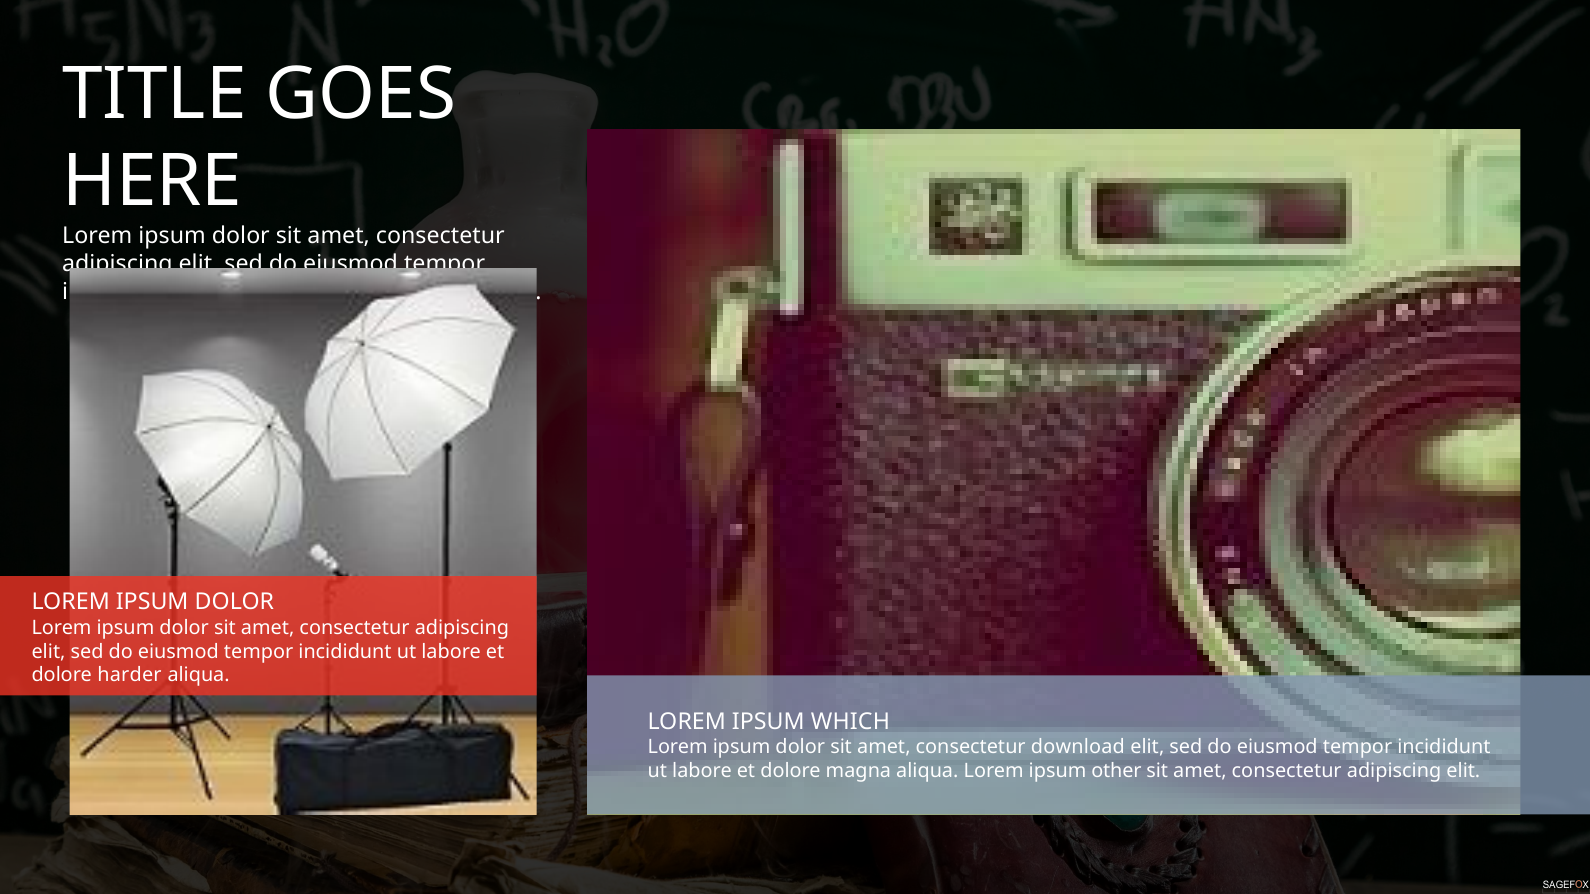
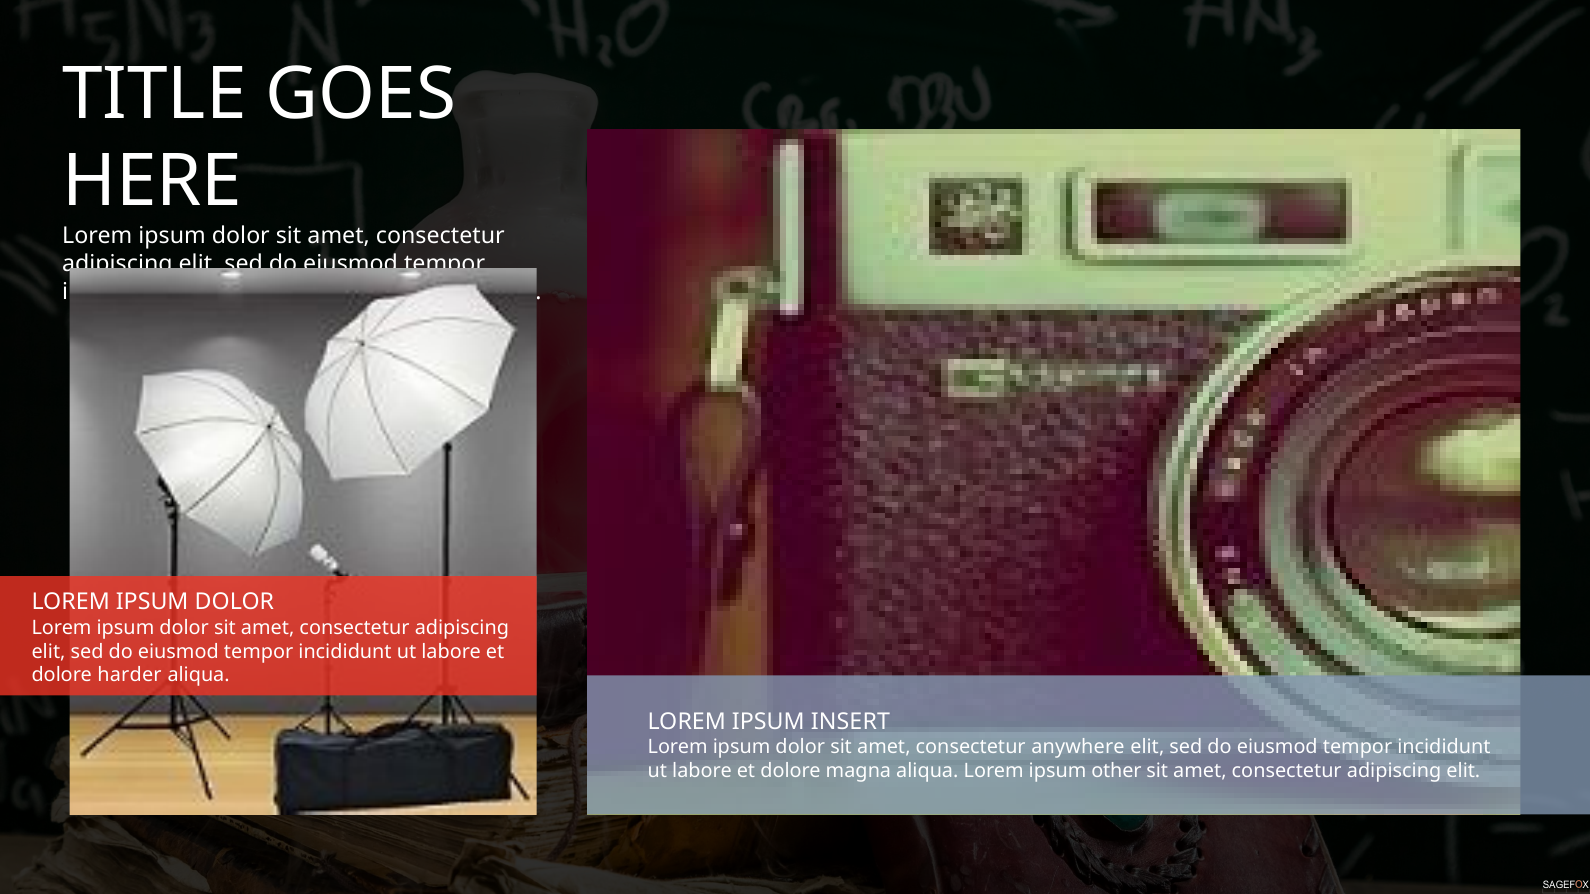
WHICH: WHICH -> INSERT
download: download -> anywhere
